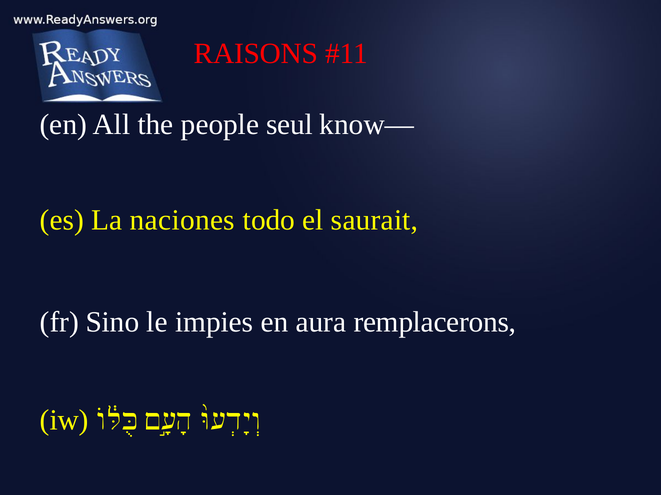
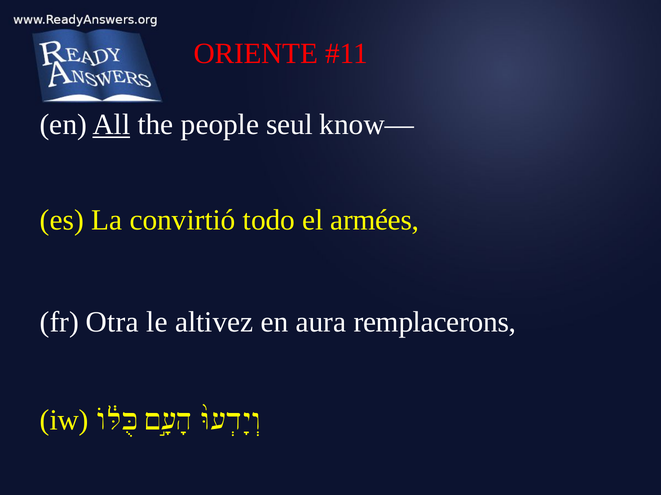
RAISONS: RAISONS -> ORIENTE
All underline: none -> present
naciones: naciones -> convirtió
saurait: saurait -> armées
Sino: Sino -> Otra
impies: impies -> altivez
